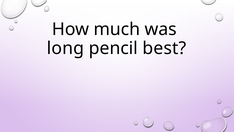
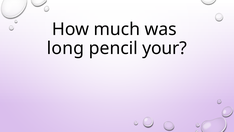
best: best -> your
